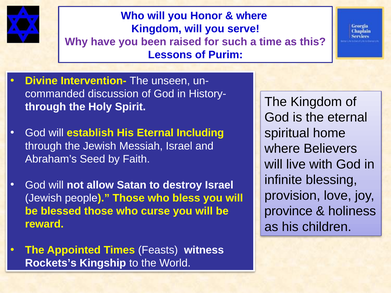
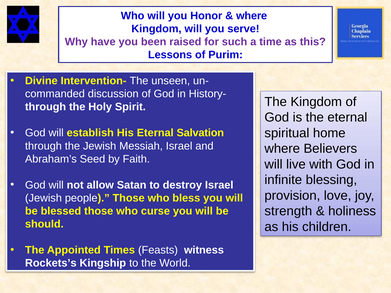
Including: Including -> Salvation
province: province -> strength
reward: reward -> should
